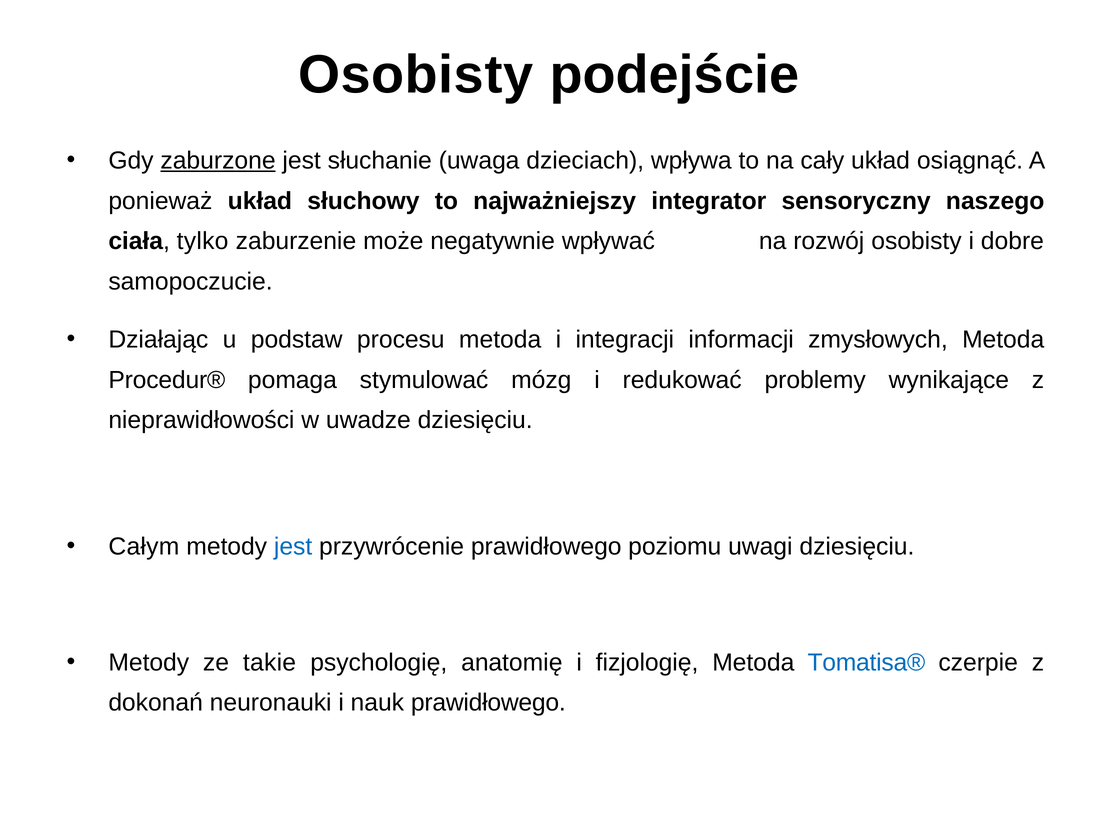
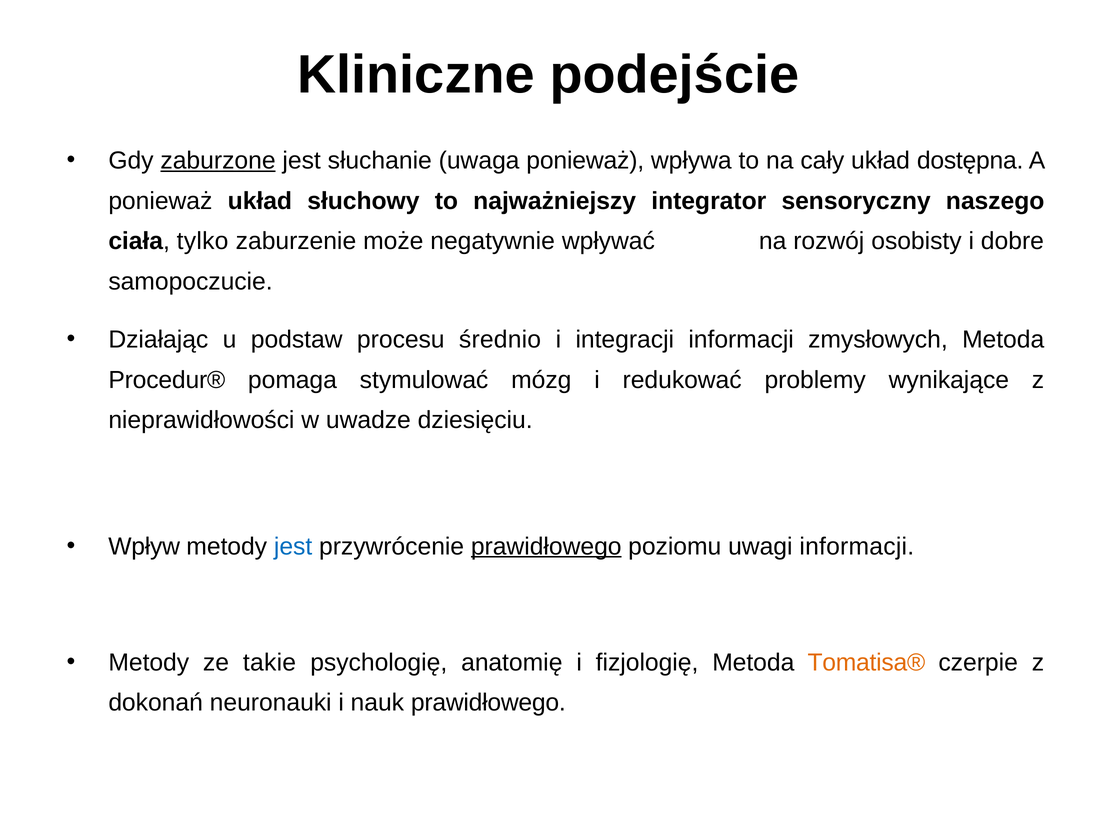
Osobisty at (416, 75): Osobisty -> Kliniczne
uwaga dzieciach: dzieciach -> ponieważ
osiągnąć: osiągnąć -> dostępna
procesu metoda: metoda -> średnio
Całym: Całym -> Wpływ
prawidłowego at (546, 546) underline: none -> present
uwagi dziesięciu: dziesięciu -> informacji
Tomatisa® colour: blue -> orange
